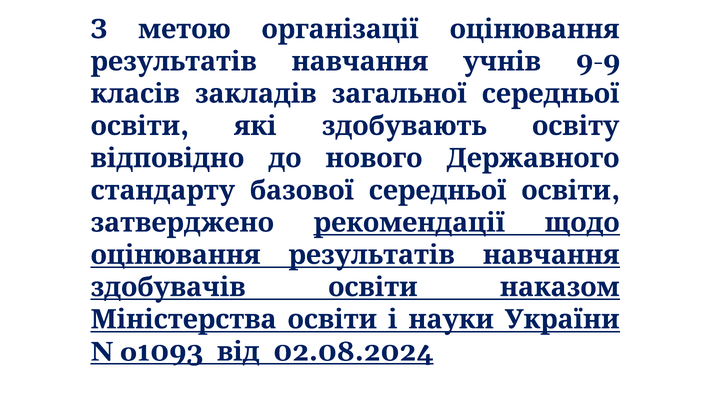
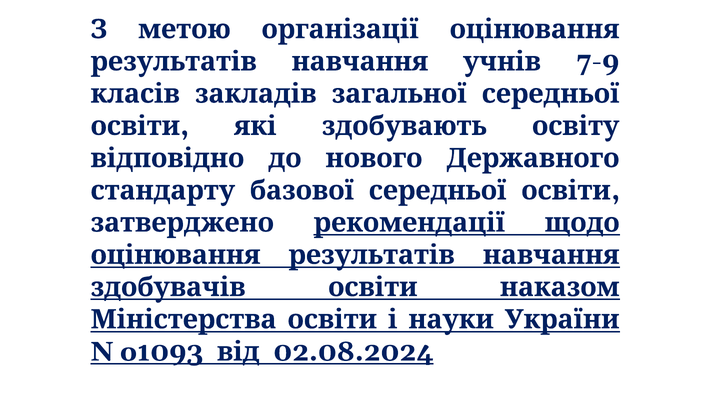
9-9: 9-9 -> 7-9
